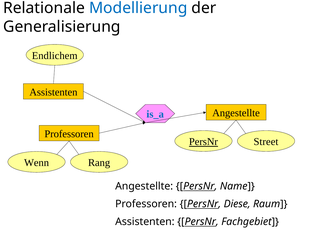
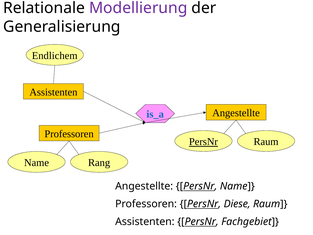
Modellierung colour: blue -> purple
PersNr Street: Street -> Raum
Wenn at (37, 162): Wenn -> Name
